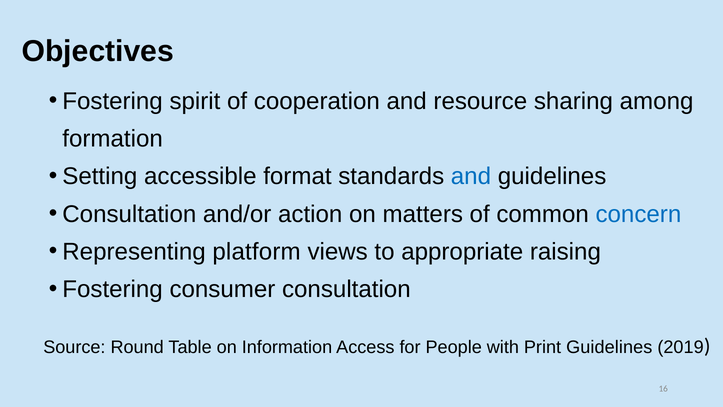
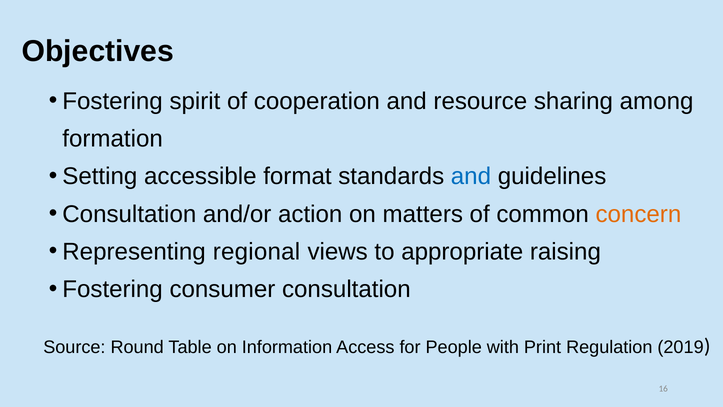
concern colour: blue -> orange
platform: platform -> regional
Print Guidelines: Guidelines -> Regulation
